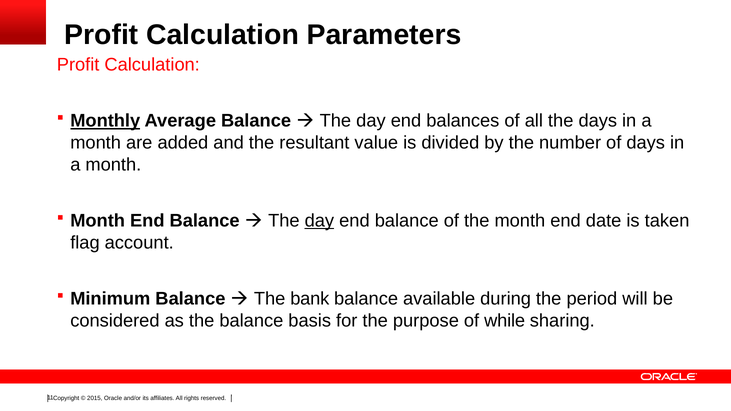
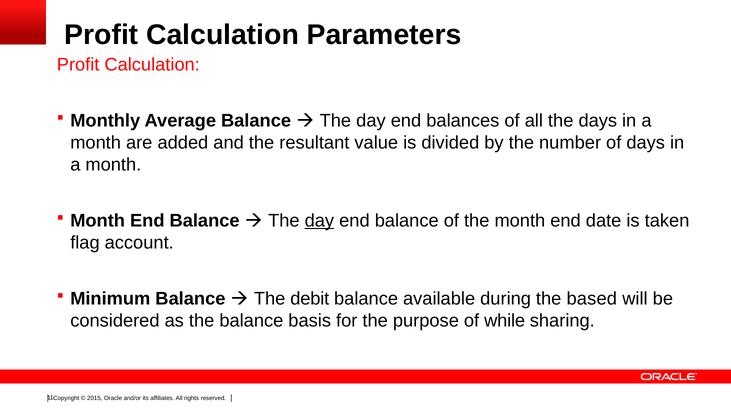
Monthly underline: present -> none
bank: bank -> debit
period: period -> based
